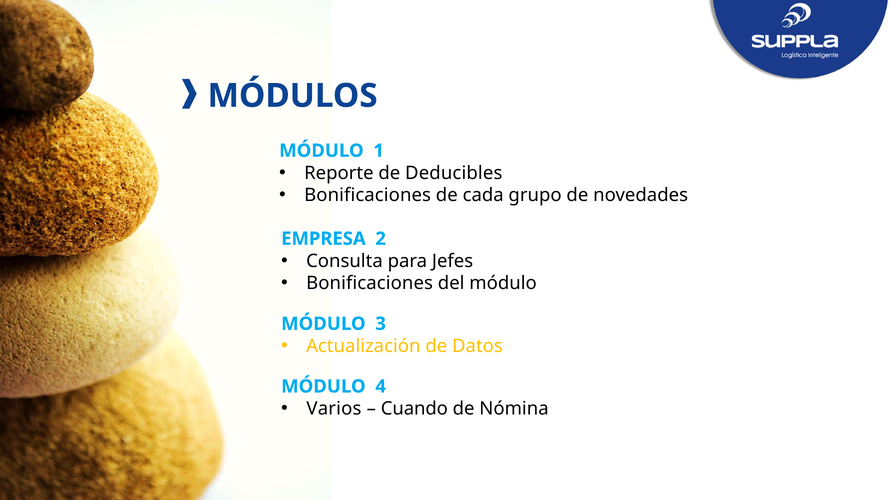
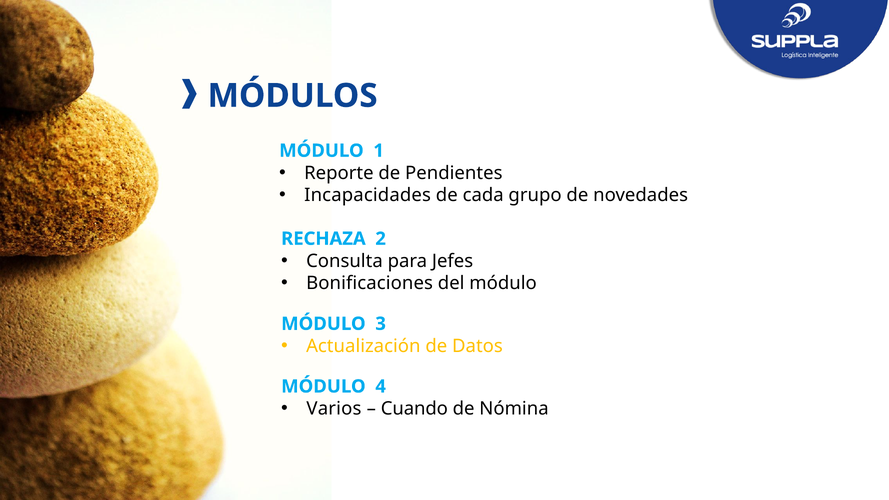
Deducibles: Deducibles -> Pendientes
Bonificaciones at (368, 195): Bonificaciones -> Incapacidades
EMPRESA: EMPRESA -> RECHAZA
